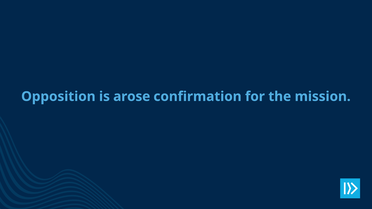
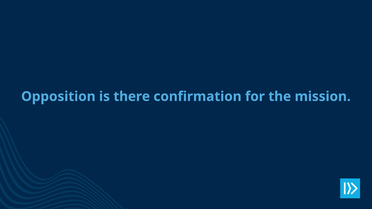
arose: arose -> there
